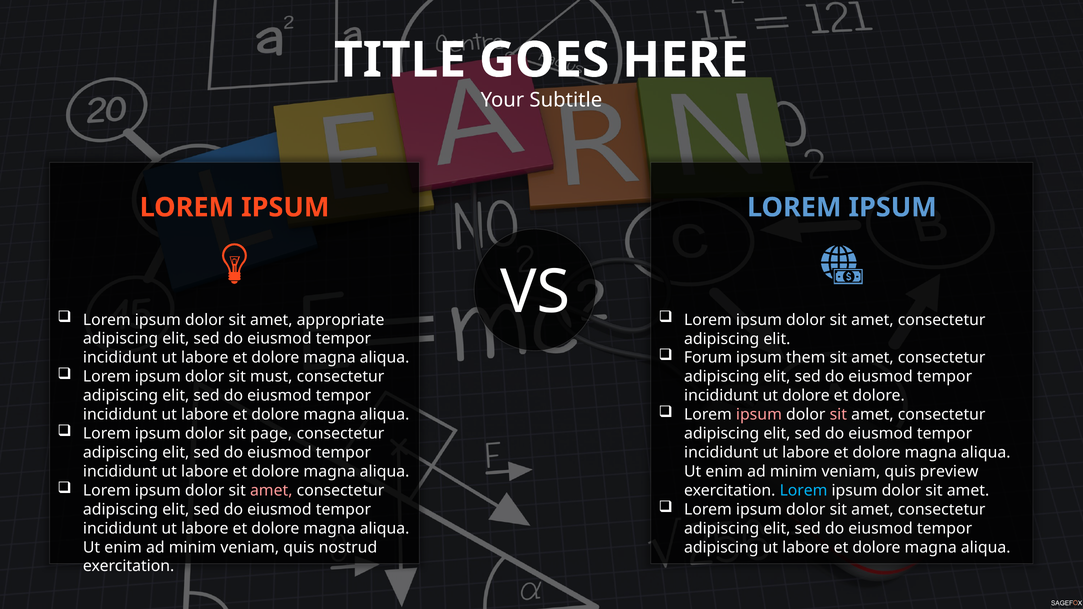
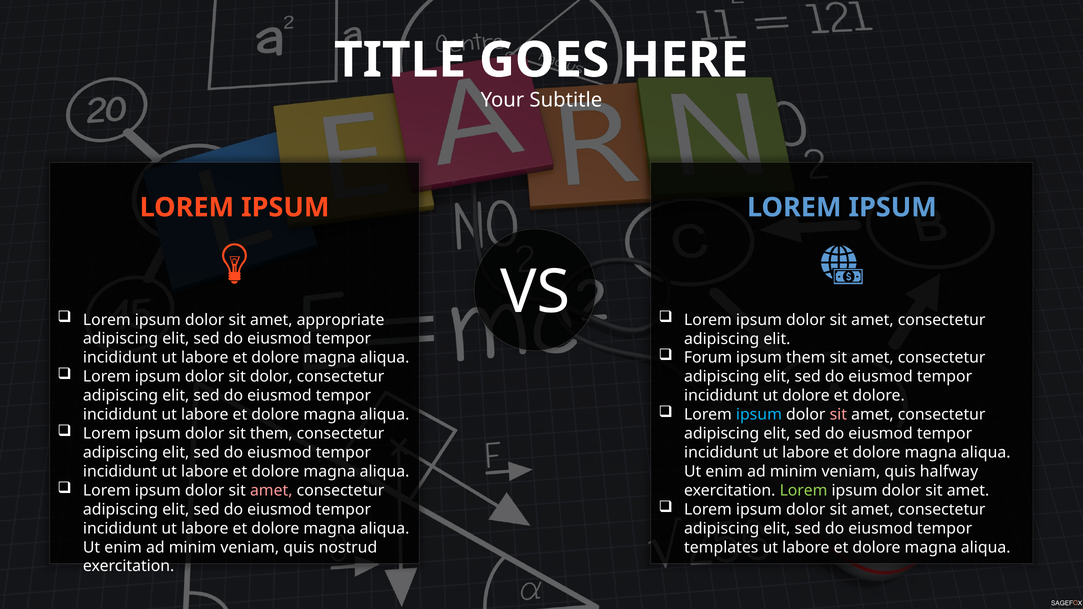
sit must: must -> dolor
ipsum at (759, 415) colour: pink -> light blue
sit page: page -> them
preview: preview -> halfway
Lorem at (804, 491) colour: light blue -> light green
adipiscing at (721, 547): adipiscing -> templates
